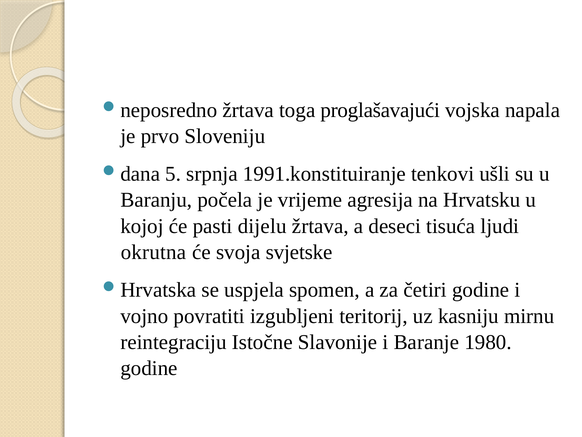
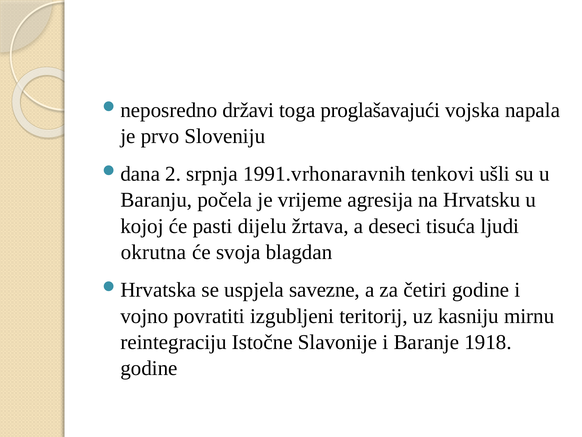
žrtava at (248, 110): žrtava -> državi
5: 5 -> 2
1991.konstituiranje: 1991.konstituiranje -> 1991.vrhonaravnih
svjetske: svjetske -> blagdan
spomen: spomen -> savezne
1980: 1980 -> 1918
